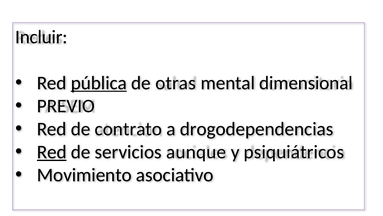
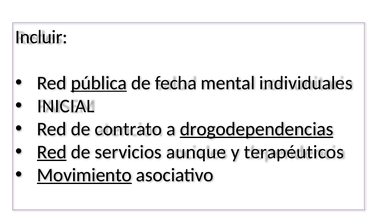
otras: otras -> fecha
dimensional: dimensional -> individuales
PREVIO: PREVIO -> INICIAL
drogodependencias underline: none -> present
psiquiátricos: psiquiátricos -> terapéuticos
Movimiento underline: none -> present
